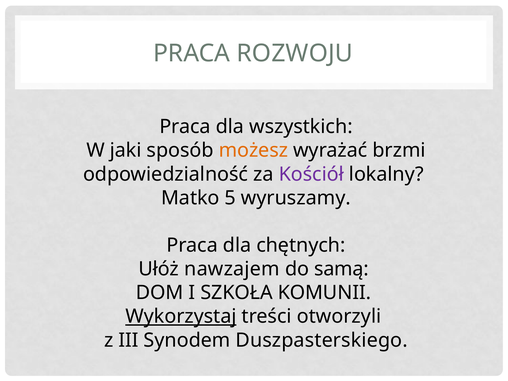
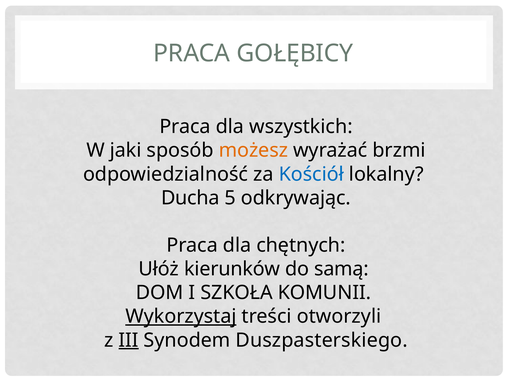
ROZWOJU: ROZWOJU -> GOŁĘBICY
Kościół colour: purple -> blue
Matko: Matko -> Ducha
wyruszamy: wyruszamy -> odkrywając
nawzajem: nawzajem -> kierunków
III underline: none -> present
